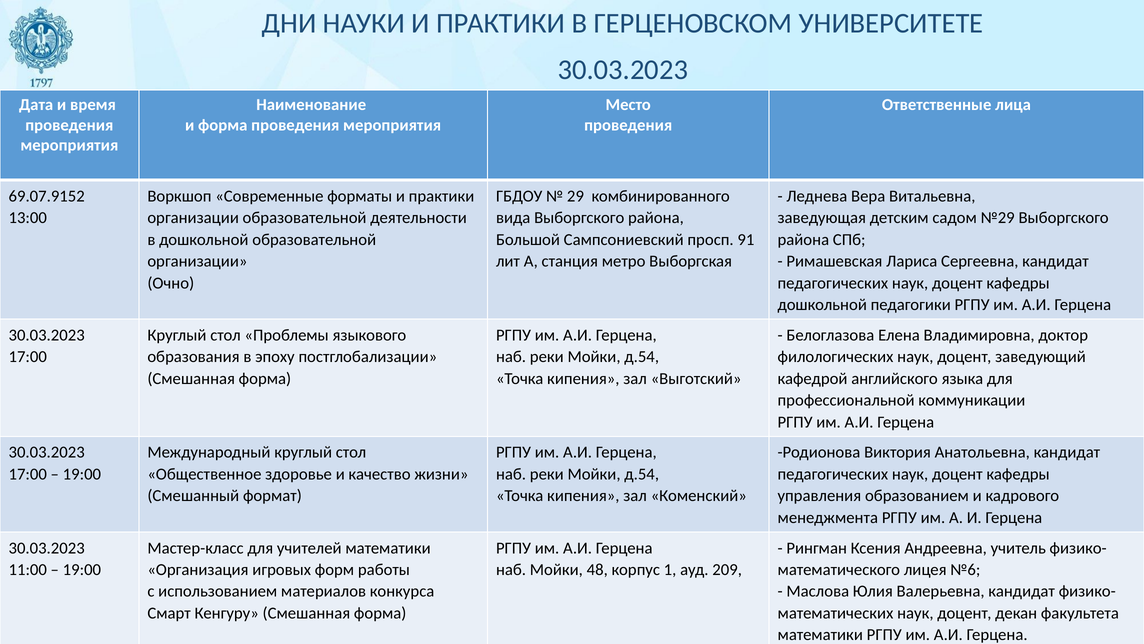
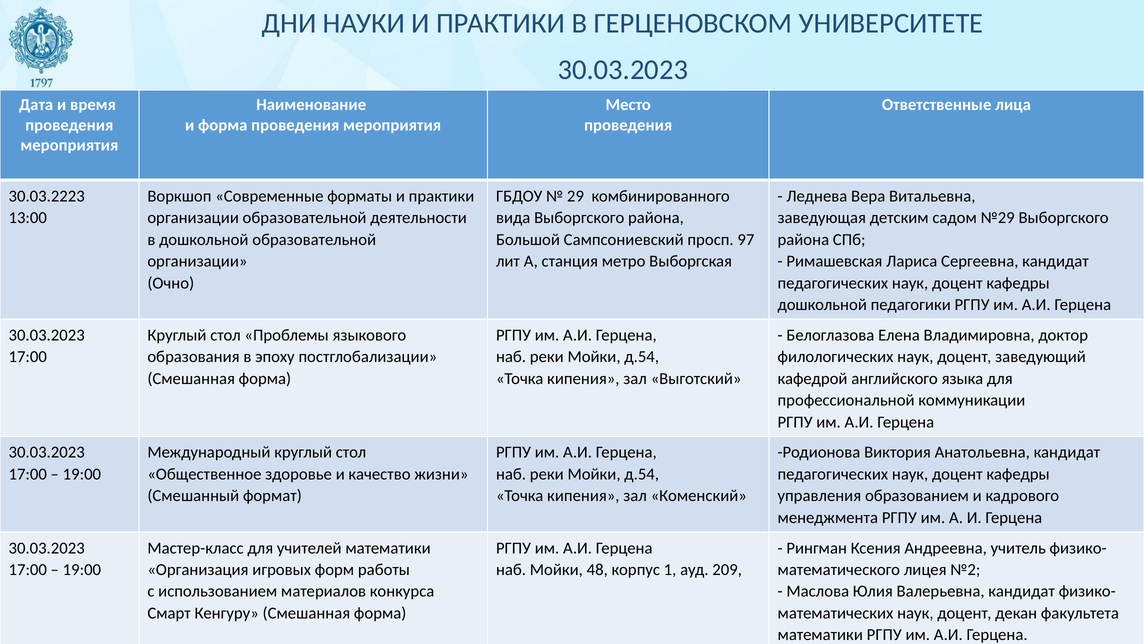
69.07.9152: 69.07.9152 -> 30.03.2223
91: 91 -> 97
11:00 at (28, 569): 11:00 -> 17:00
№6: №6 -> №2
